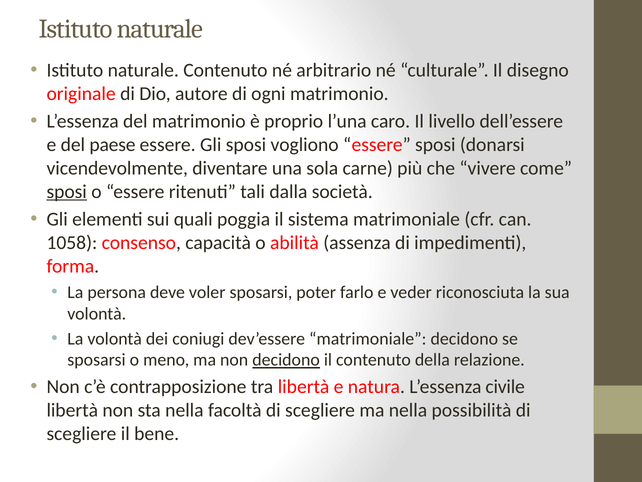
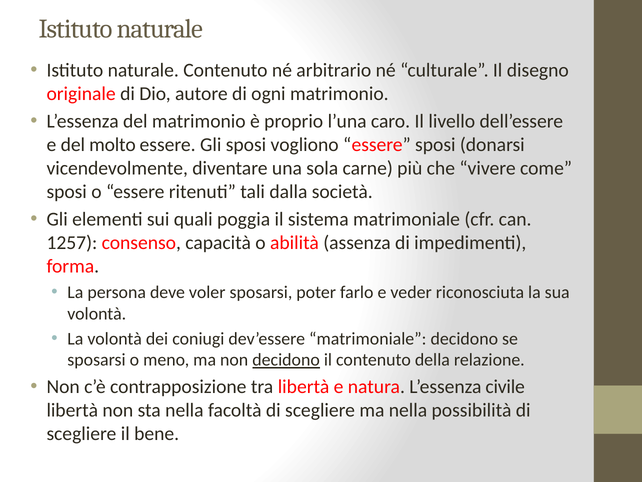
paese: paese -> molto
sposi at (67, 191) underline: present -> none
1058: 1058 -> 1257
